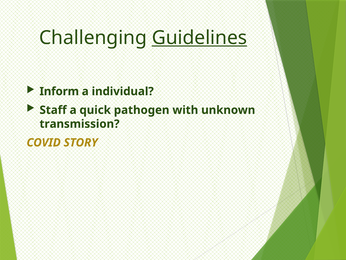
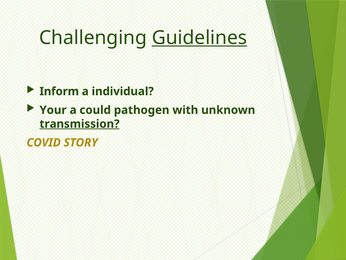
Staff: Staff -> Your
quick: quick -> could
transmission underline: none -> present
